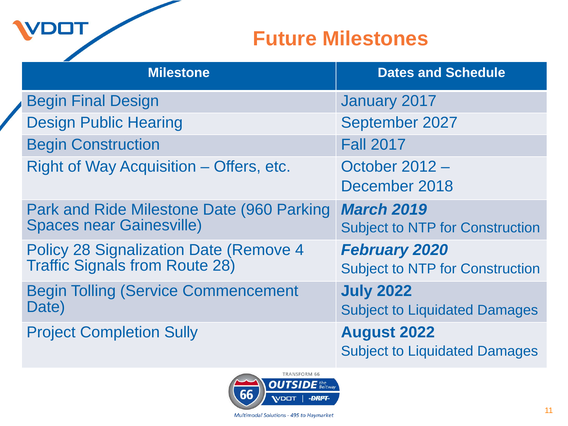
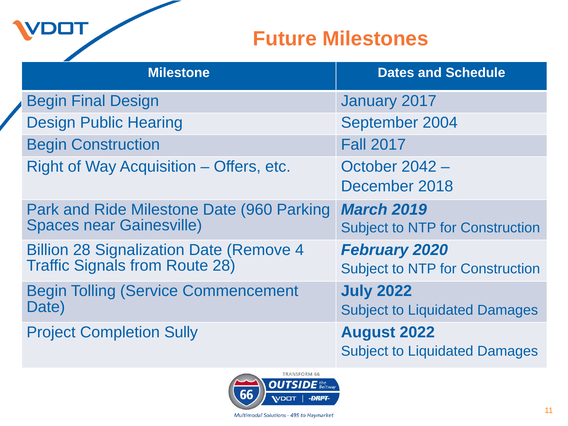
2027: 2027 -> 2004
2012: 2012 -> 2042
Policy: Policy -> Billion
